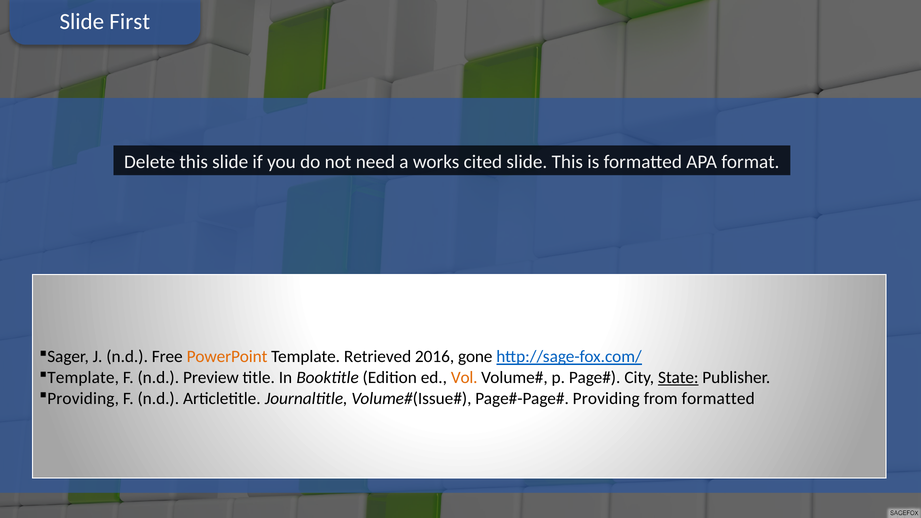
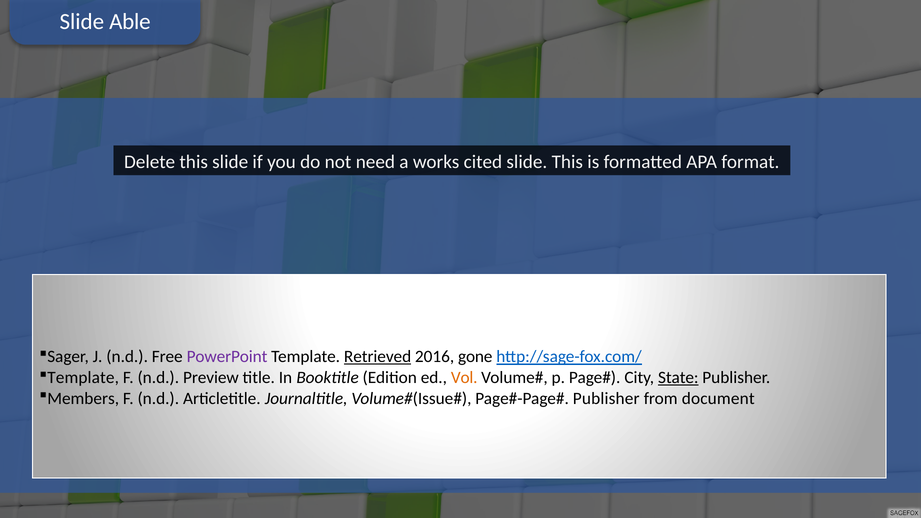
First: First -> Able
PowerPoint colour: orange -> purple
Retrieved underline: none -> present
Providing at (83, 399): Providing -> Members
Providing at (606, 399): Providing -> Publisher
from formatted: formatted -> document
